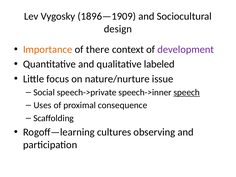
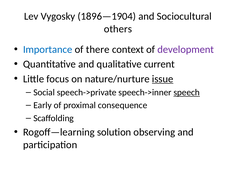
1896—1909: 1896—1909 -> 1896—1904
design: design -> others
Importance colour: orange -> blue
labeled: labeled -> current
issue underline: none -> present
Uses: Uses -> Early
cultures: cultures -> solution
